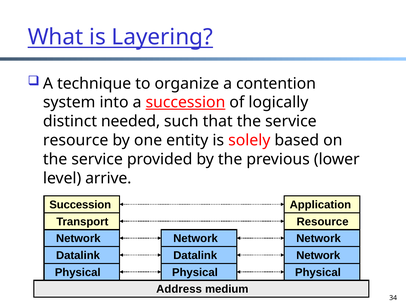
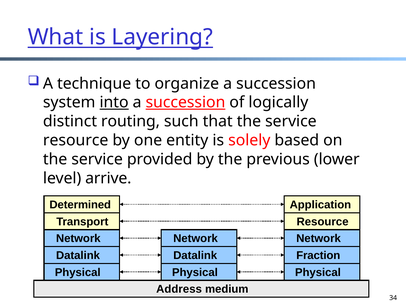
organize a contention: contention -> succession
into underline: none -> present
needed: needed -> routing
Succession at (80, 205): Succession -> Determined
Network at (318, 256): Network -> Fraction
